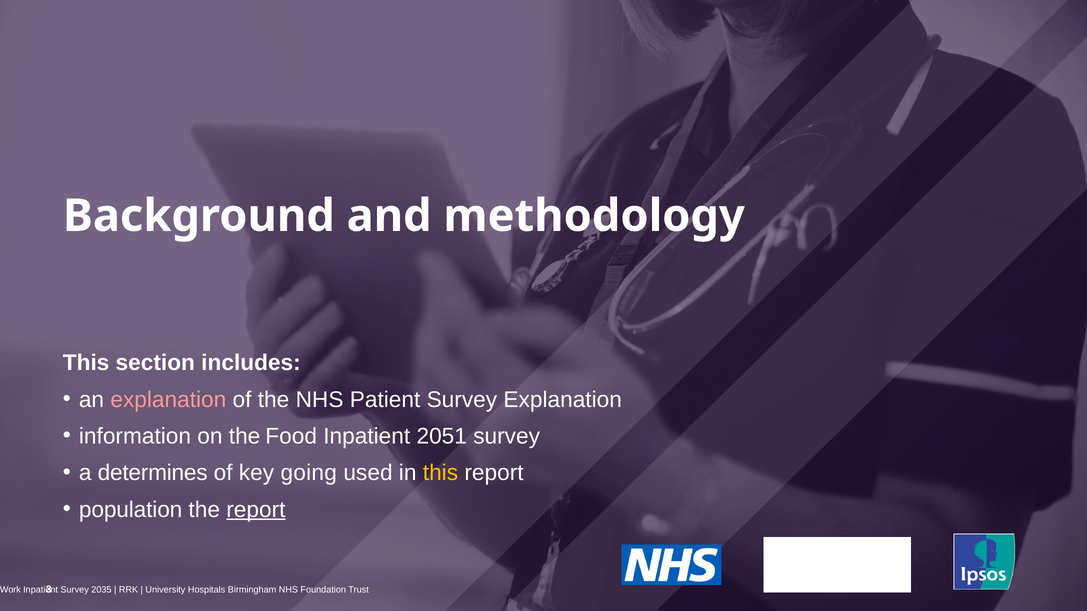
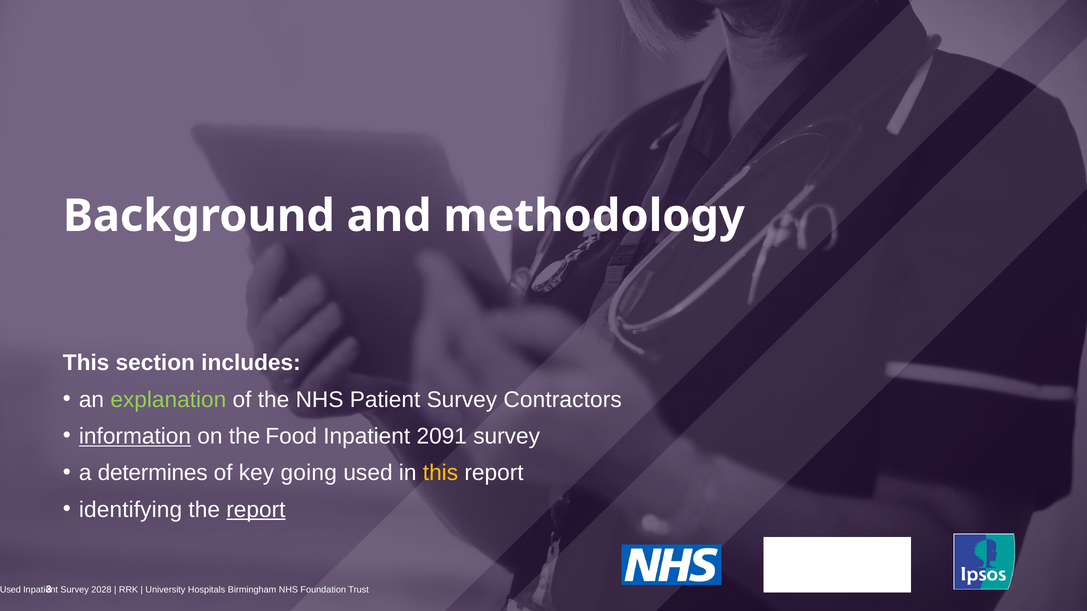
explanation at (168, 400) colour: pink -> light green
Survey Explanation: Explanation -> Contractors
information underline: none -> present
2051: 2051 -> 2091
population: population -> identifying
Work at (10, 590): Work -> Used
2035: 2035 -> 2028
